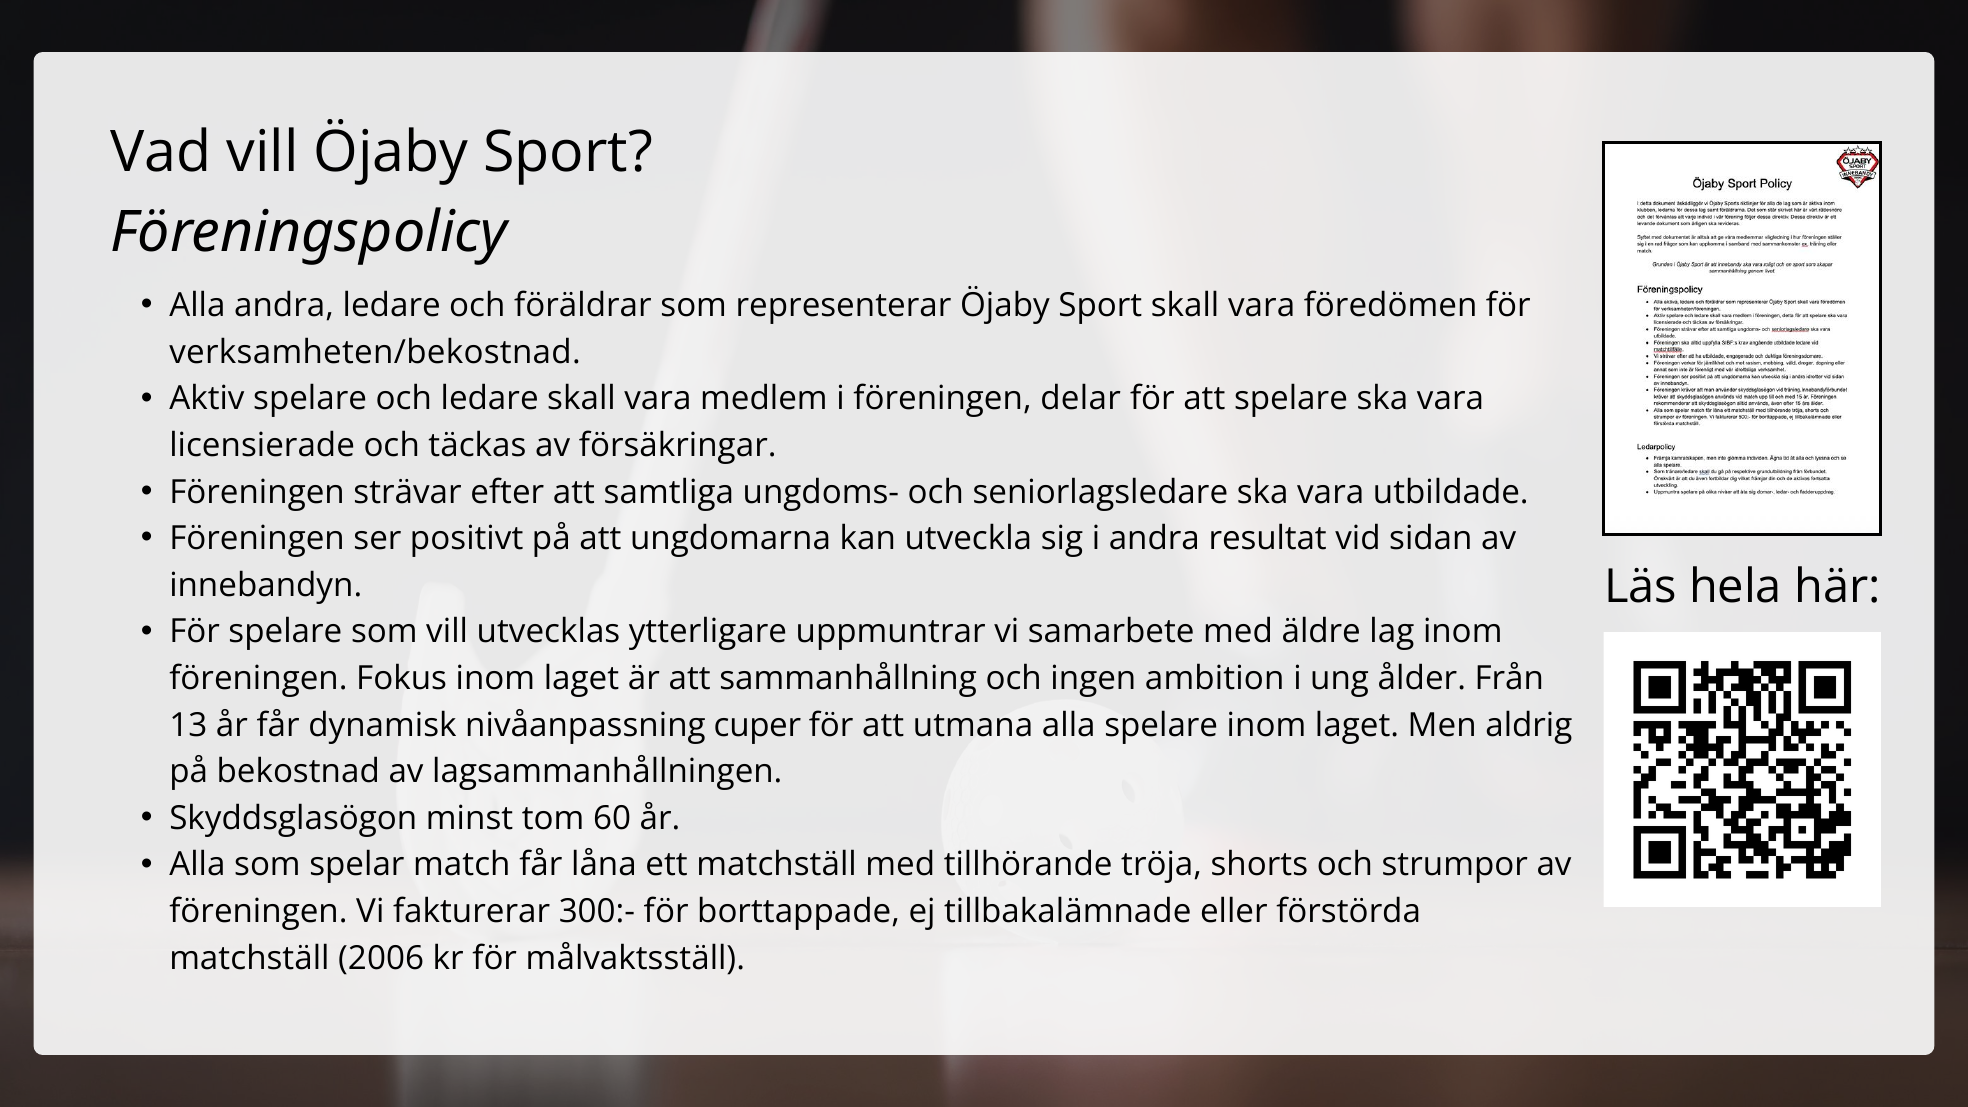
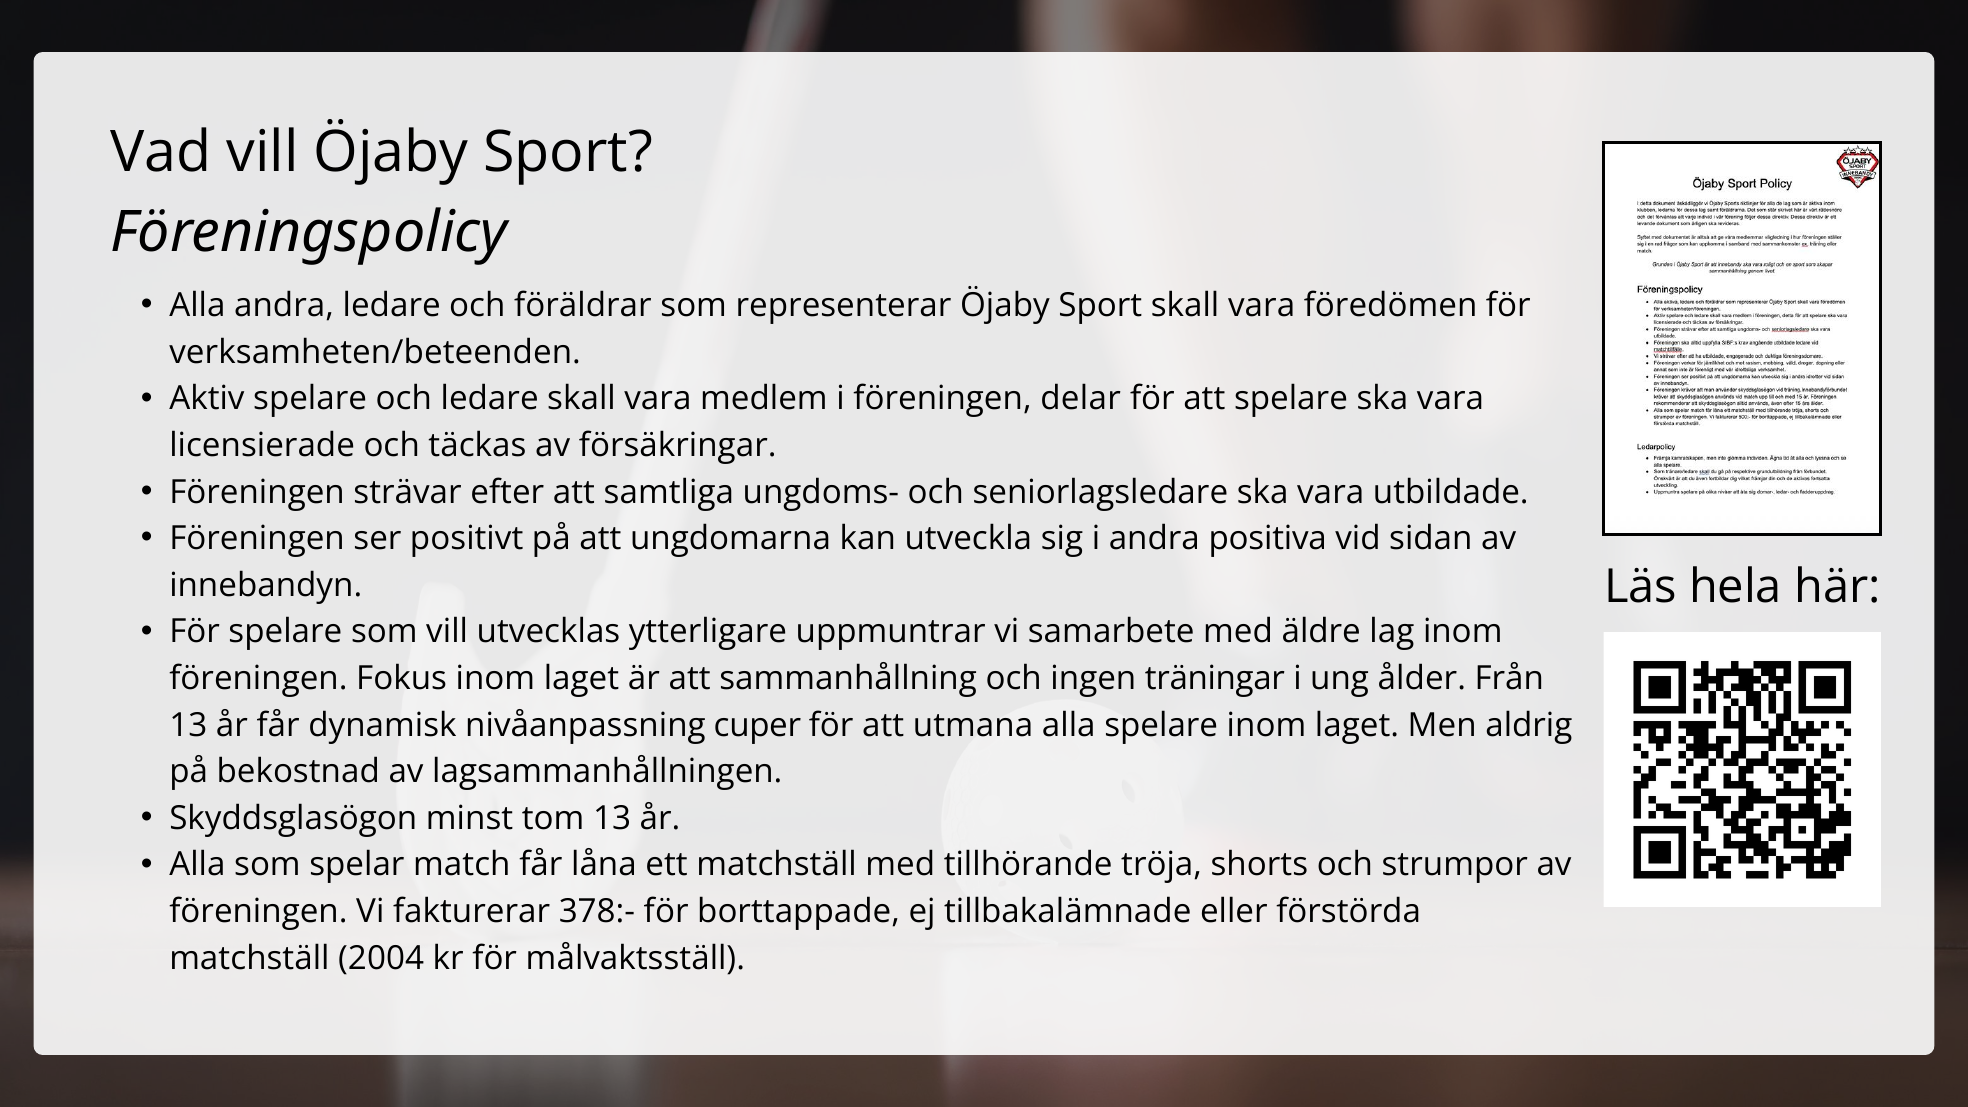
verksamheten/bekostnad: verksamheten/bekostnad -> verksamheten/beteenden
resultat: resultat -> positiva
ambition: ambition -> träningar
tom 60: 60 -> 13
300:-: 300:- -> 378:-
2006: 2006 -> 2004
